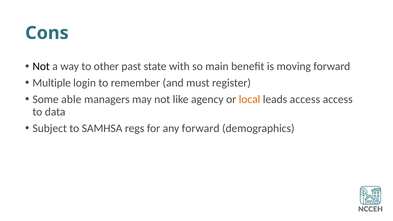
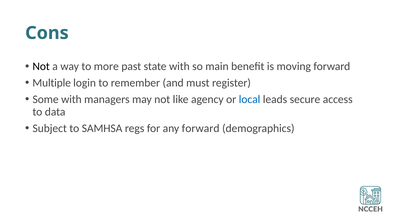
other: other -> more
Some able: able -> with
local colour: orange -> blue
leads access: access -> secure
